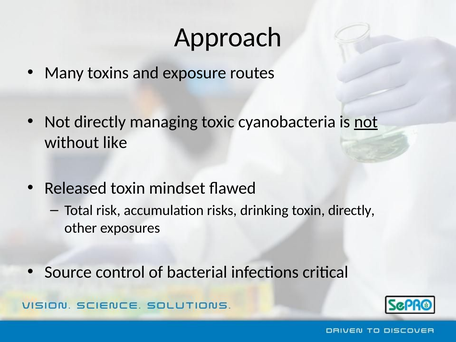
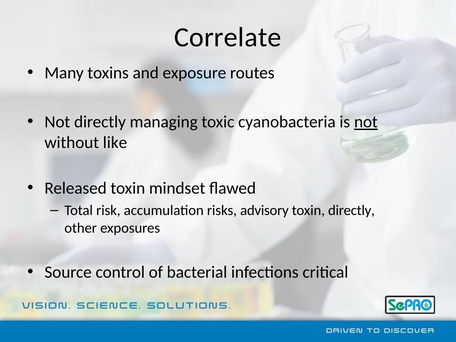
Approach: Approach -> Correlate
drinking: drinking -> advisory
